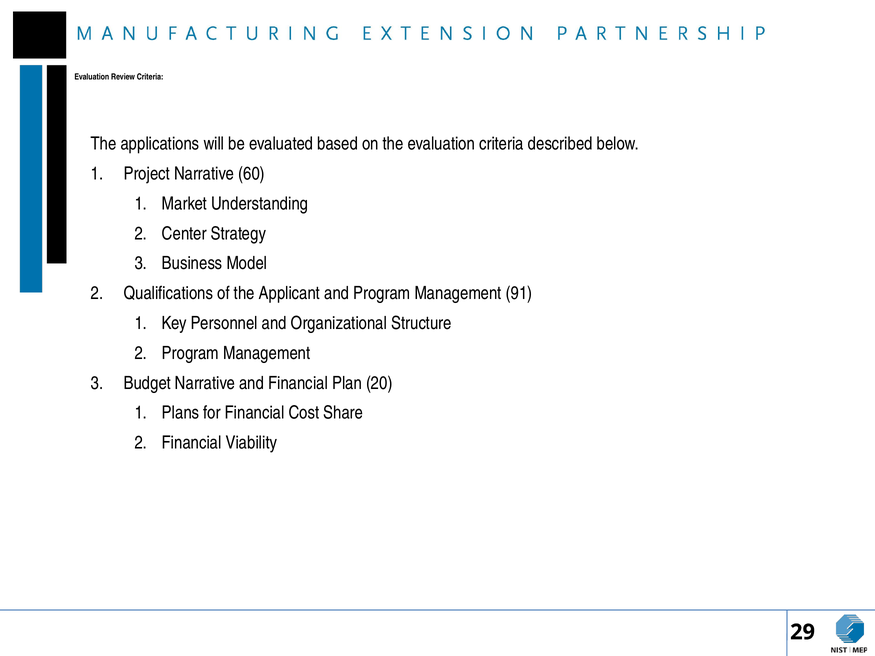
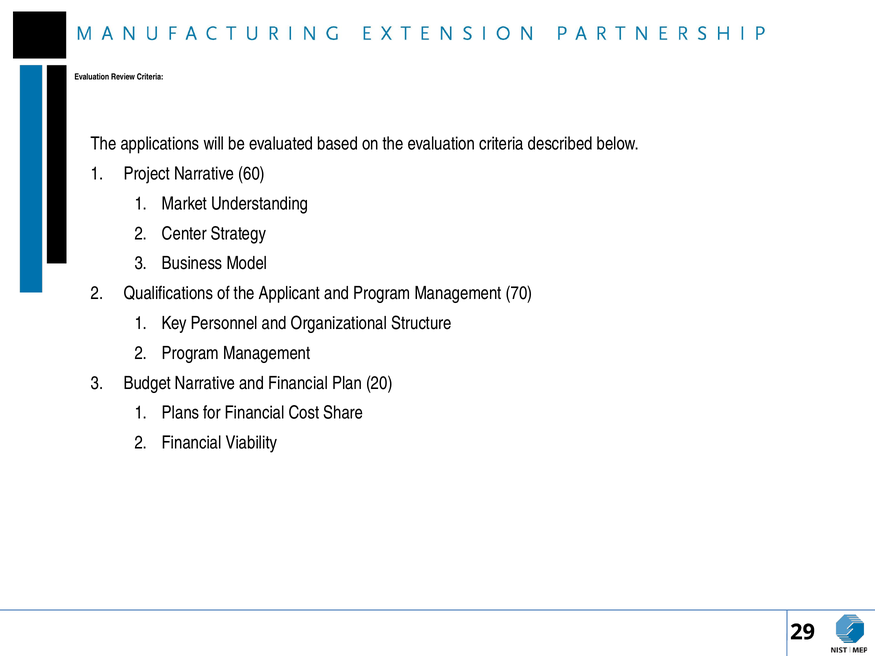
91: 91 -> 70
